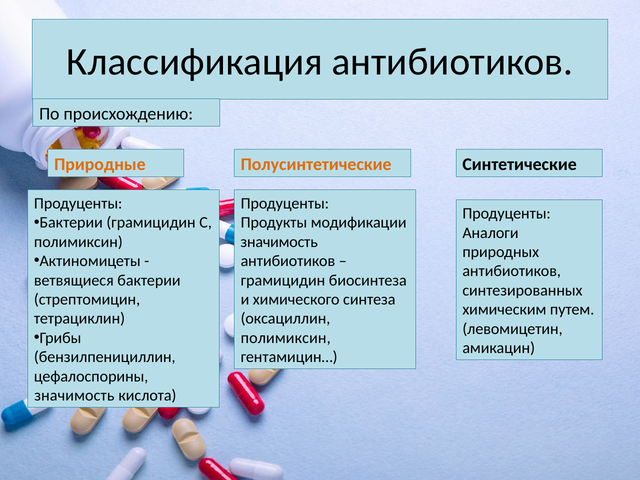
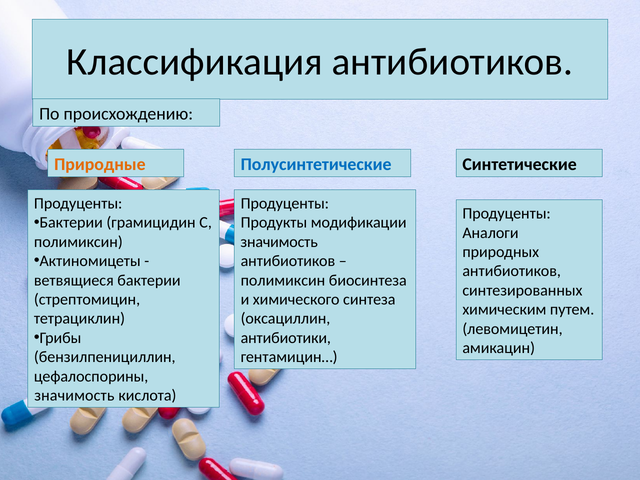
Полусинтетические colour: orange -> blue
грамицидин at (283, 280): грамицидин -> полимиксин
полимиксин at (286, 338): полимиксин -> антибиотики
